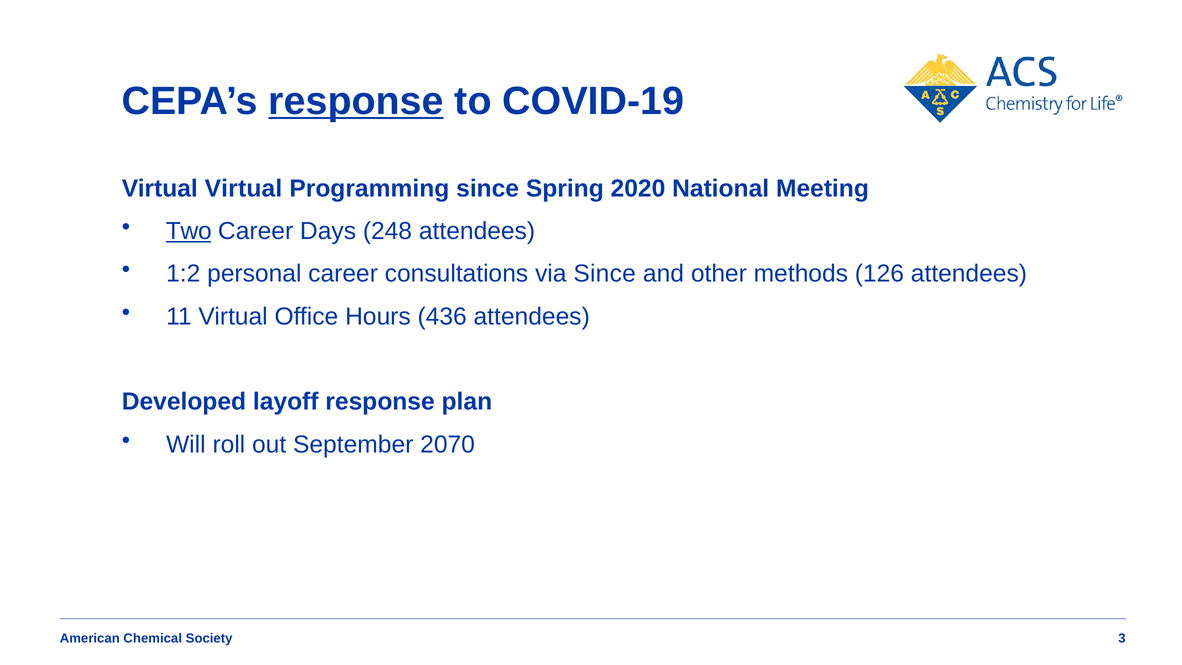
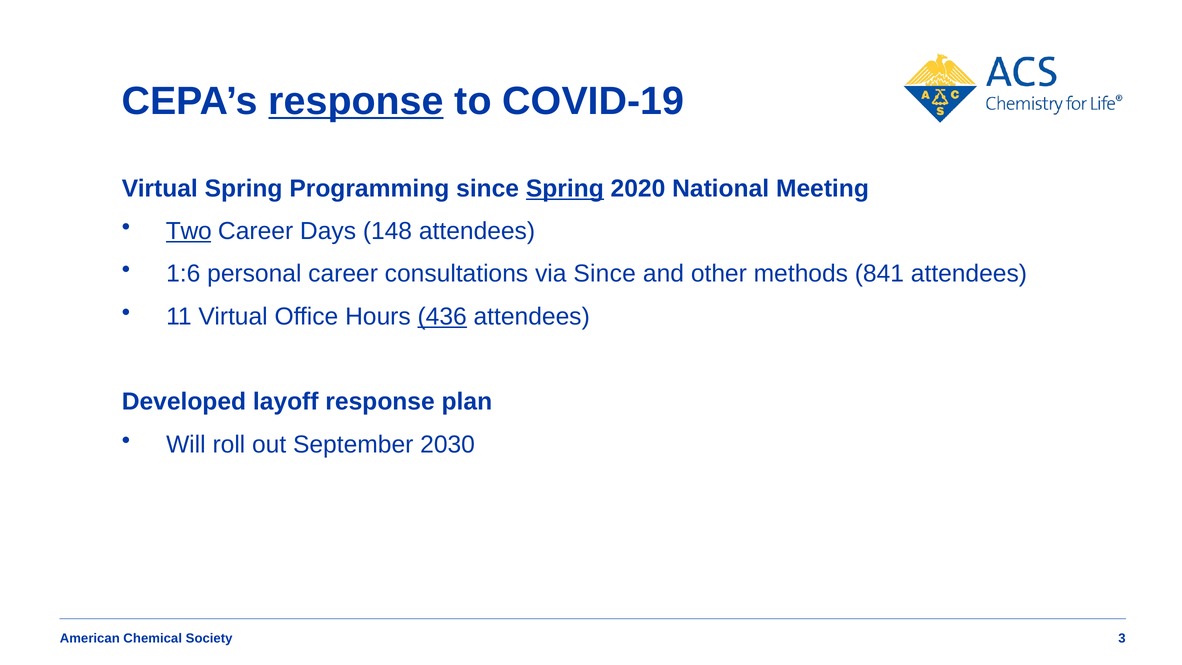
Virtual Virtual: Virtual -> Spring
Spring at (565, 188) underline: none -> present
248: 248 -> 148
1:2: 1:2 -> 1:6
126: 126 -> 841
436 underline: none -> present
2070: 2070 -> 2030
